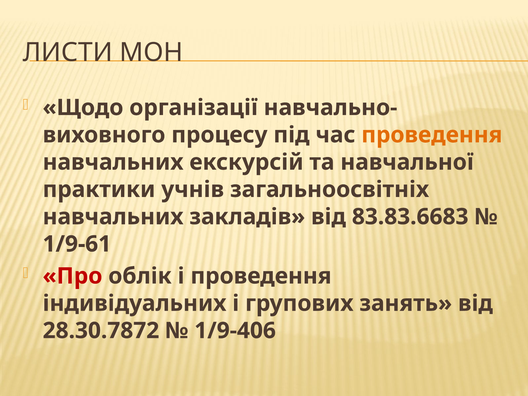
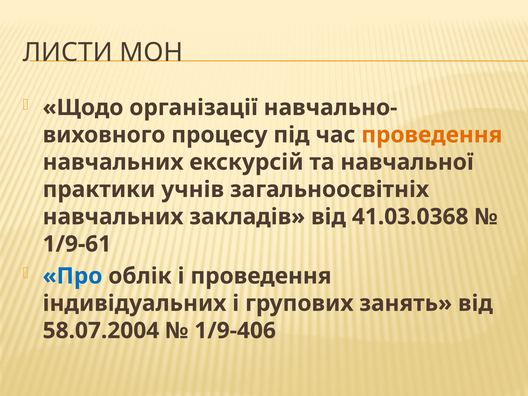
83.83.6683: 83.83.6683 -> 41.03.0368
Про colour: red -> blue
28.30.7872: 28.30.7872 -> 58.07.2004
